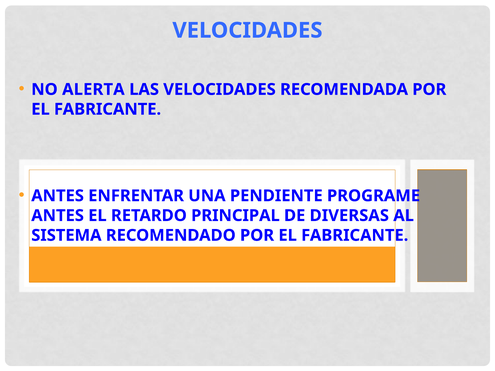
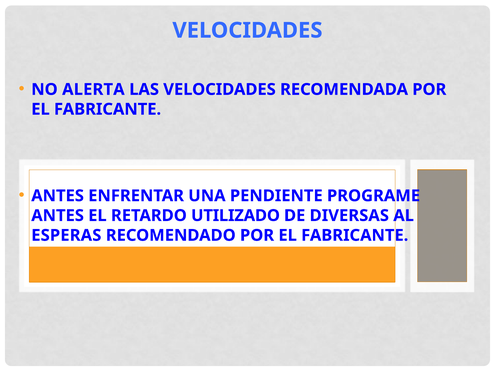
PRINCIPAL: PRINCIPAL -> UTILIZADO
SISTEMA: SISTEMA -> ESPERAS
